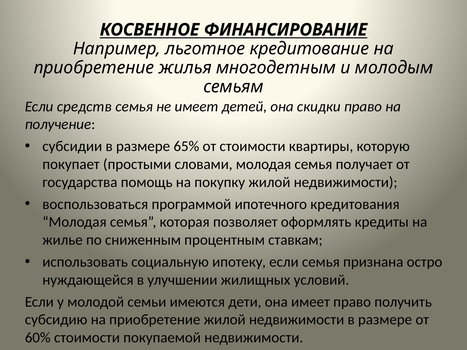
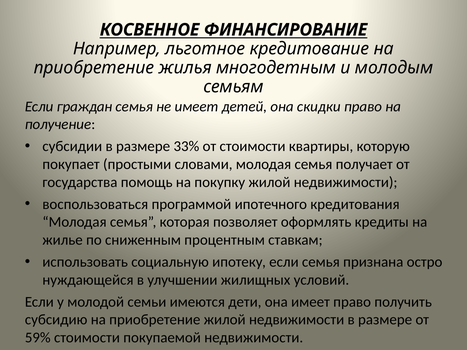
средств: средств -> граждан
65%: 65% -> 33%
60%: 60% -> 59%
